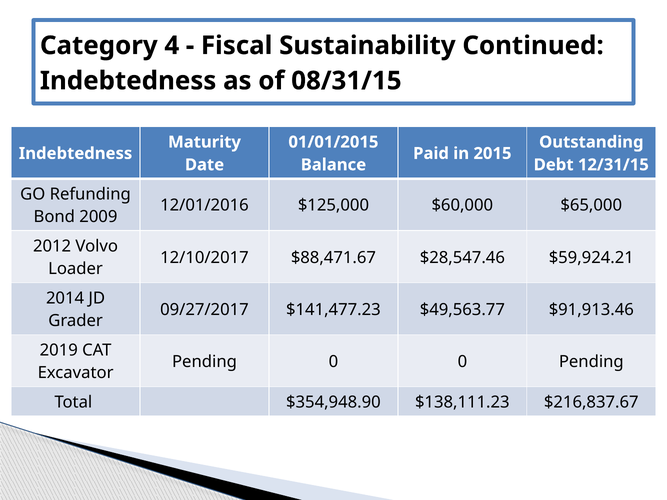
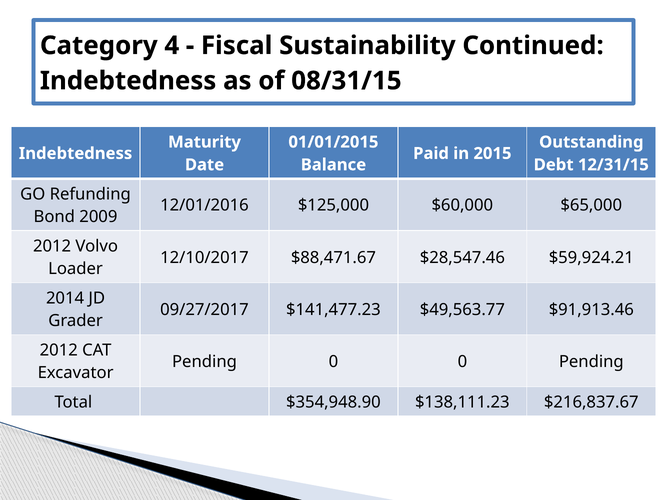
2019 at (59, 350): 2019 -> 2012
